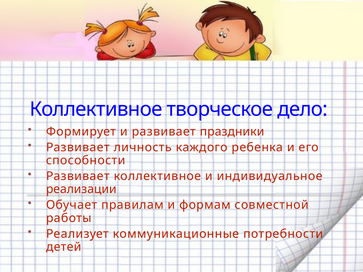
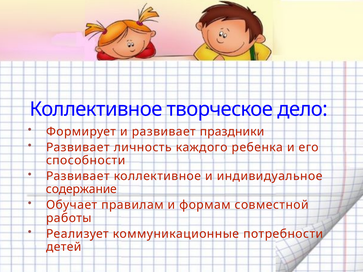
реализации: реализации -> содержание
